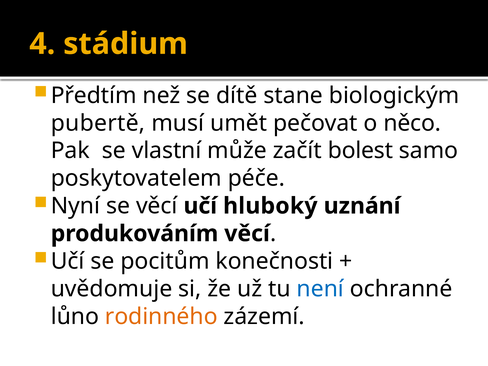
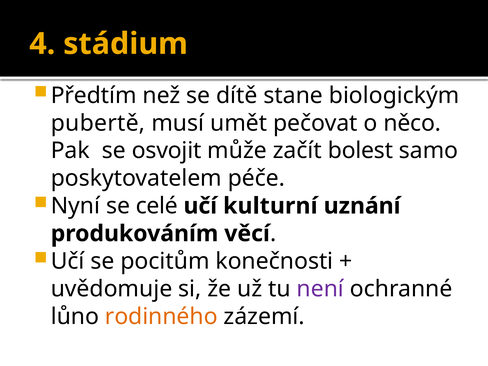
vlastní: vlastní -> osvojit
se věcí: věcí -> celé
hluboký: hluboký -> kulturní
není colour: blue -> purple
